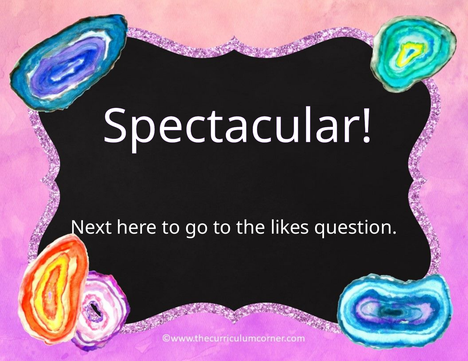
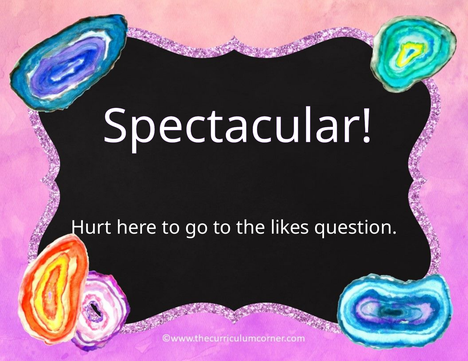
Next: Next -> Hurt
